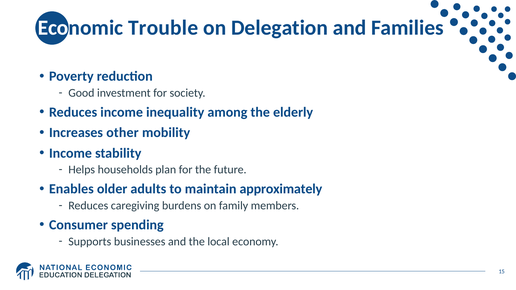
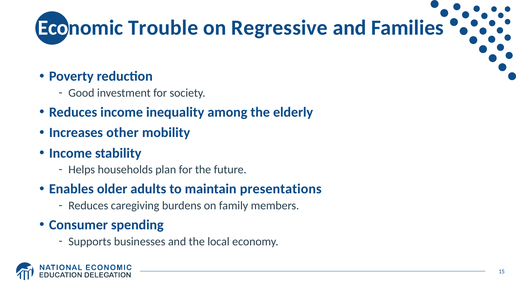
Delegation: Delegation -> Regressive
approximately: approximately -> presentations
